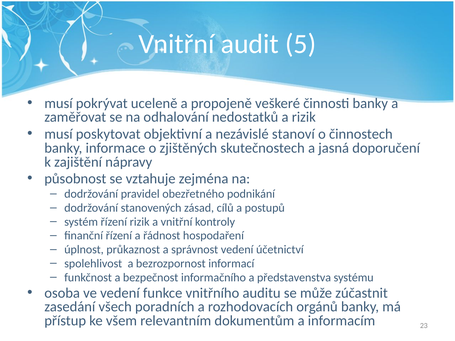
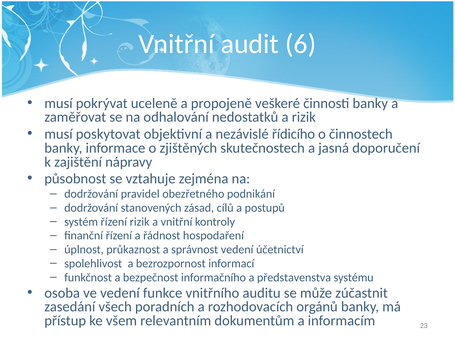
5: 5 -> 6
stanoví: stanoví -> řídicího
